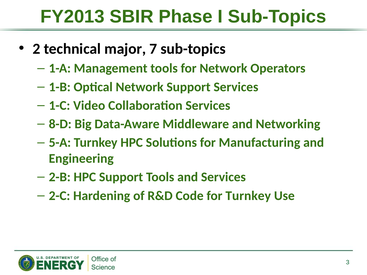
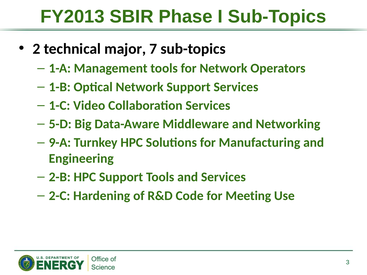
8-D: 8-D -> 5-D
5-A: 5-A -> 9-A
for Turnkey: Turnkey -> Meeting
